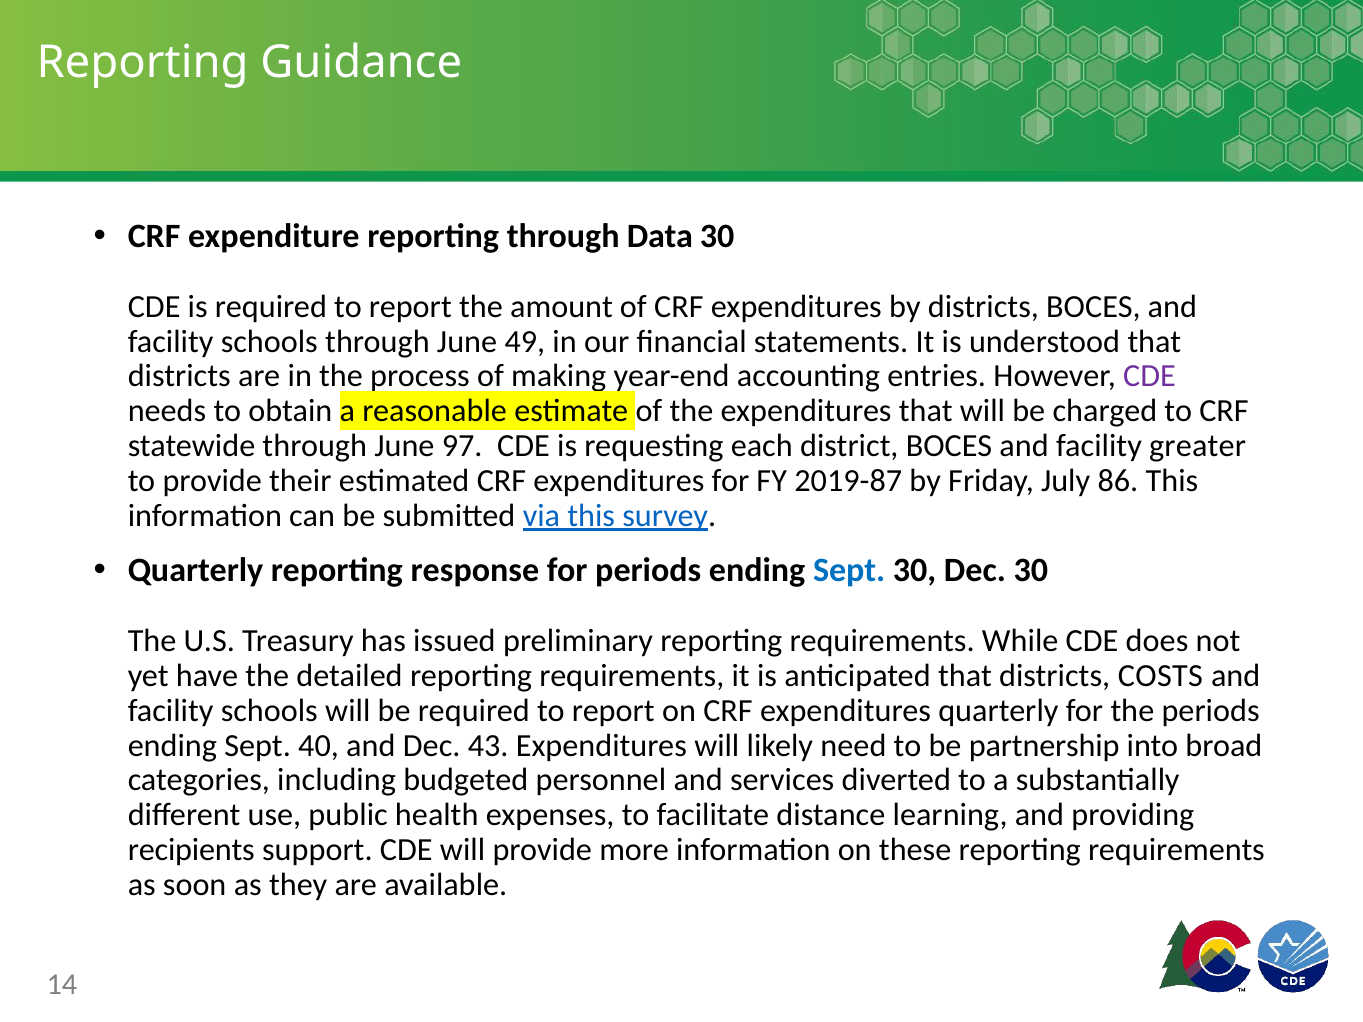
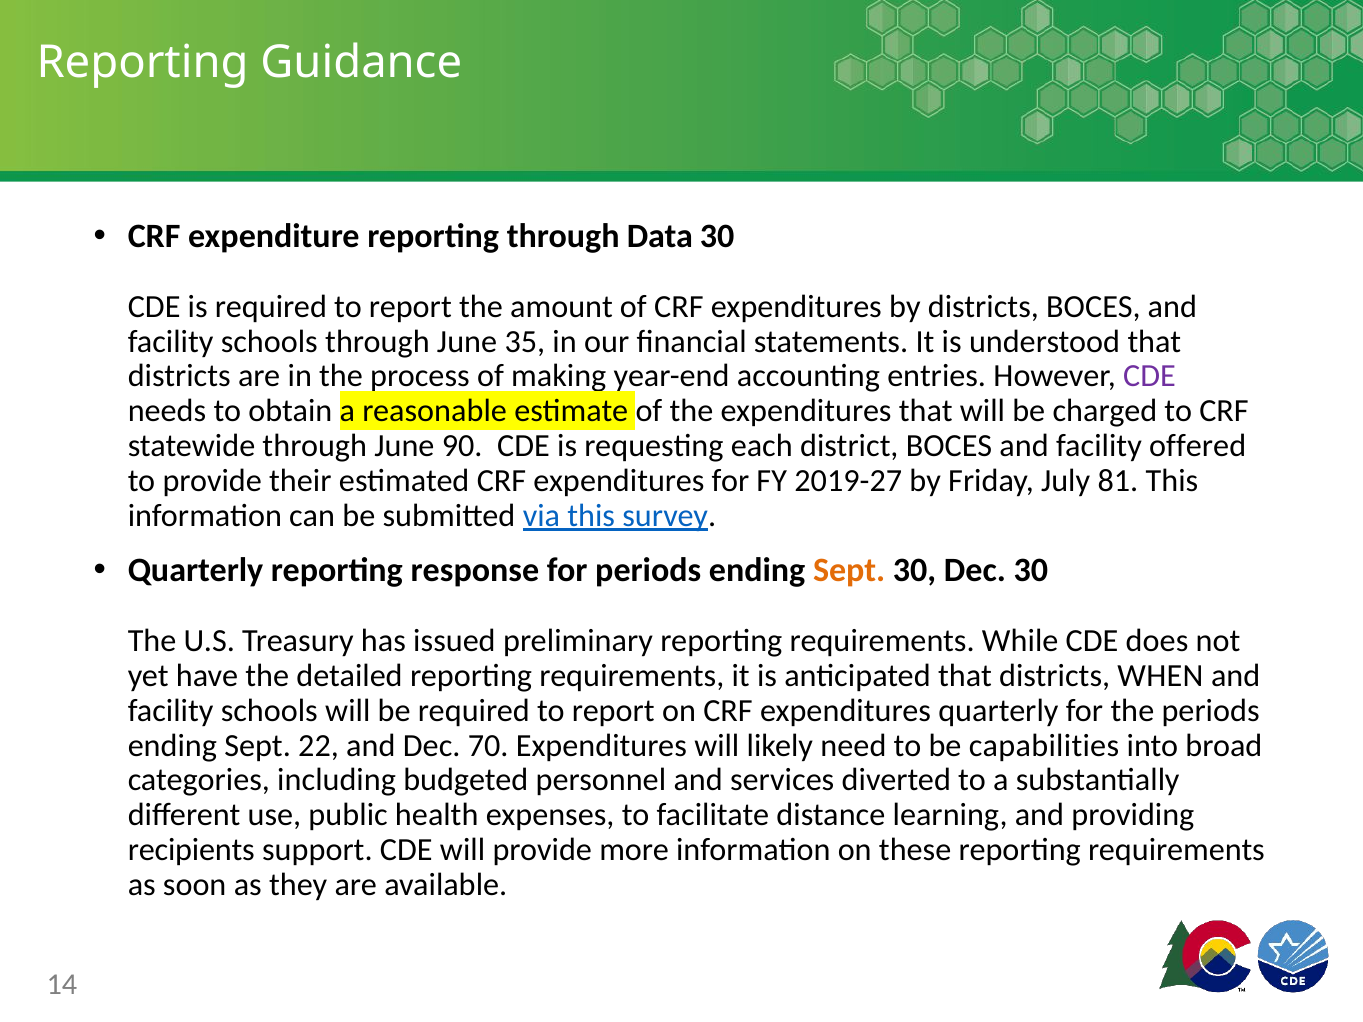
49: 49 -> 35
97: 97 -> 90
greater: greater -> offered
2019-87: 2019-87 -> 2019-27
86: 86 -> 81
Sept at (849, 571) colour: blue -> orange
COSTS: COSTS -> WHEN
40: 40 -> 22
43: 43 -> 70
partnership: partnership -> capabilities
